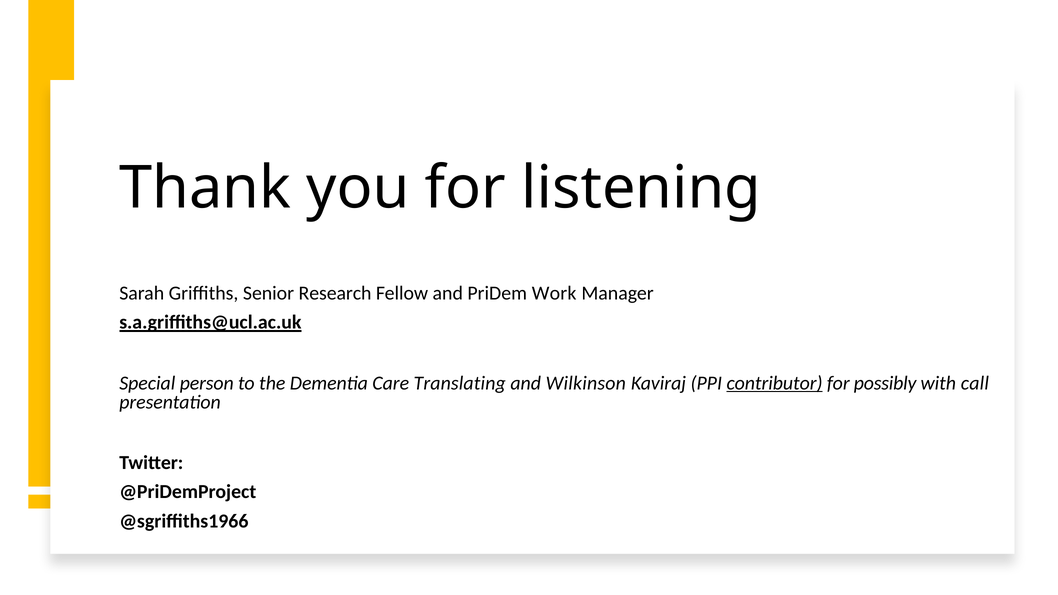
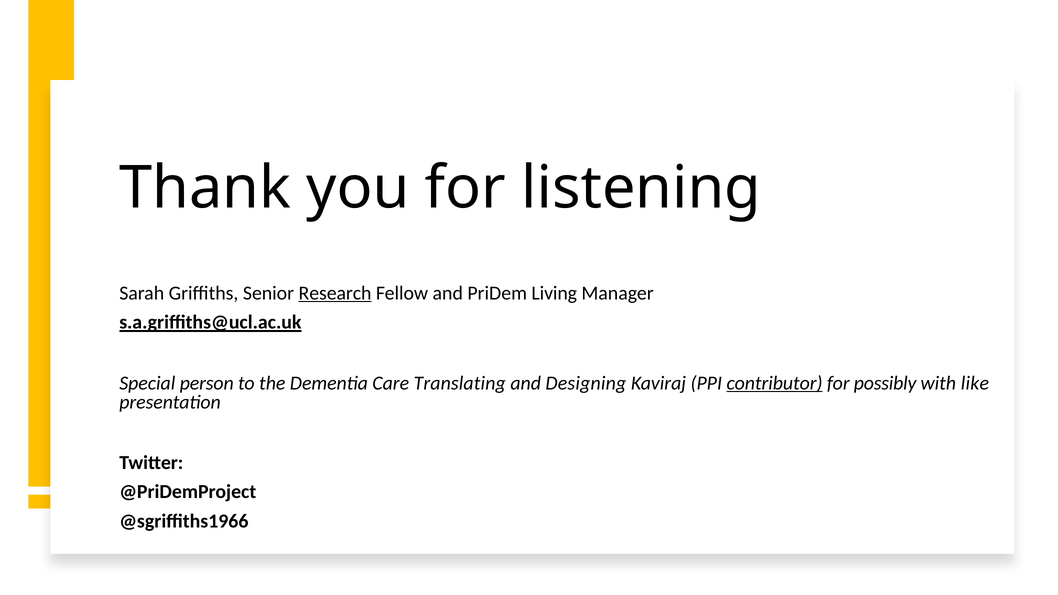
Research underline: none -> present
Work: Work -> Living
Wilkinson: Wilkinson -> Designing
call: call -> like
